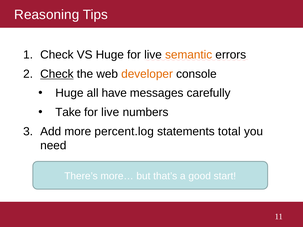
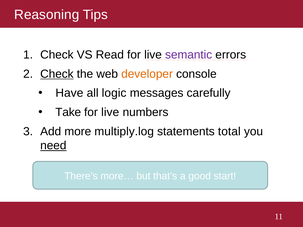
VS Huge: Huge -> Read
semantic colour: orange -> purple
Huge at (69, 93): Huge -> Have
have: have -> logic
percent.log: percent.log -> multiply.log
need underline: none -> present
